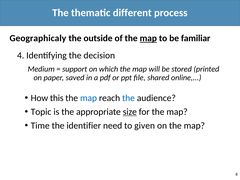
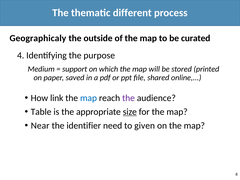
map at (148, 38) underline: present -> none
familiar: familiar -> curated
decision: decision -> purpose
this: this -> link
the at (128, 98) colour: blue -> purple
Topic: Topic -> Table
Time: Time -> Near
